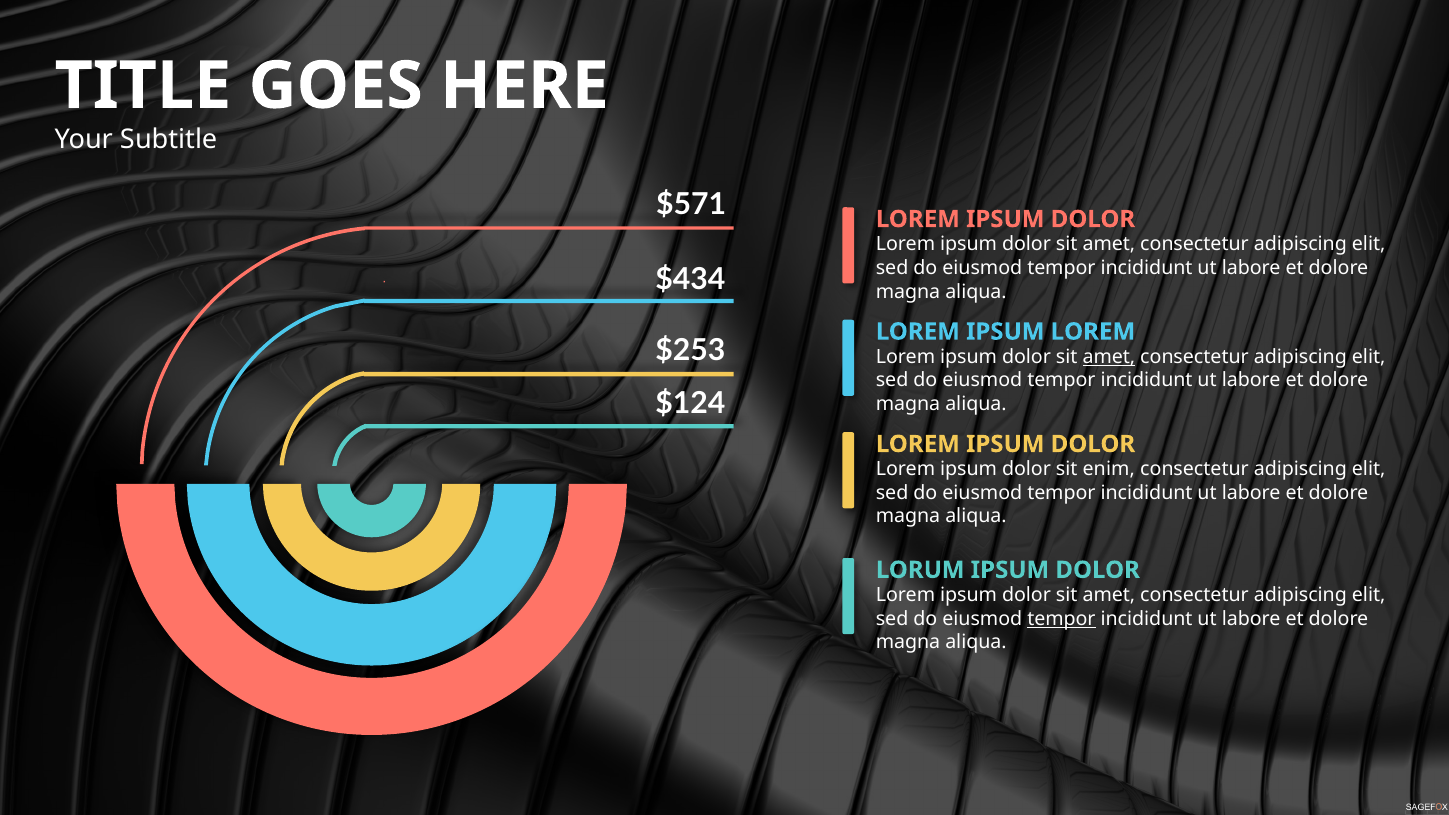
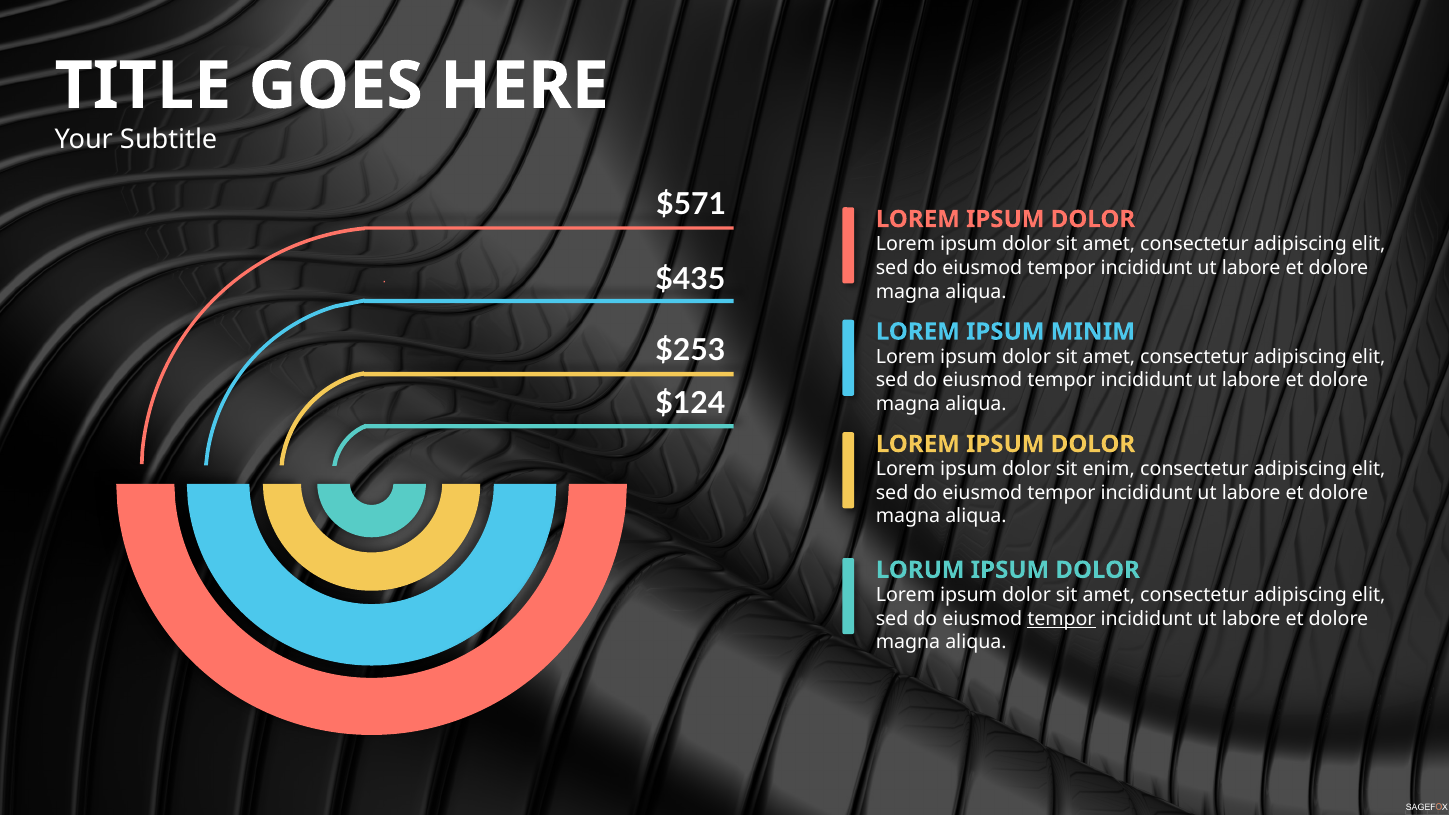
$434: $434 -> $435
IPSUM LOREM: LOREM -> MINIM
amet at (1109, 357) underline: present -> none
